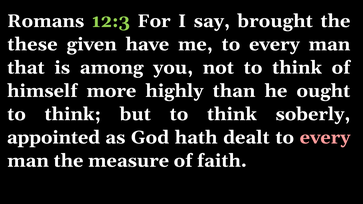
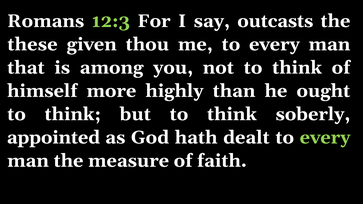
brought: brought -> outcasts
have: have -> thou
every at (325, 138) colour: pink -> light green
